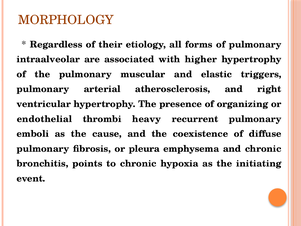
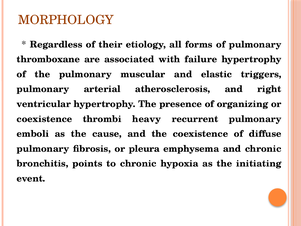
intraalveolar: intraalveolar -> thromboxane
higher: higher -> failure
endothelial at (44, 119): endothelial -> coexistence
